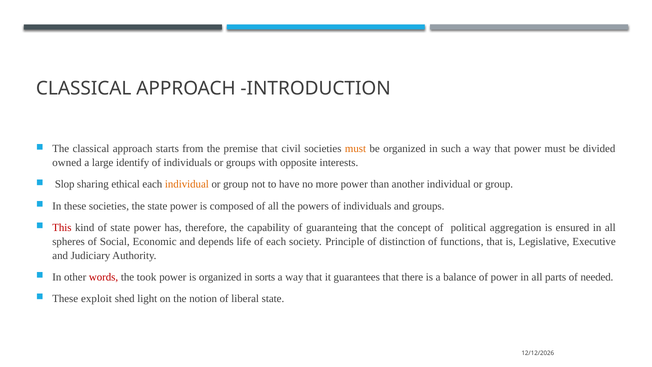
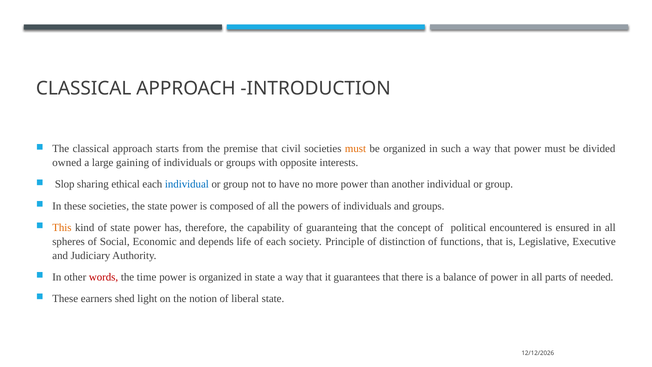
identify: identify -> gaining
individual at (187, 184) colour: orange -> blue
This colour: red -> orange
aggregation: aggregation -> encountered
took: took -> time
in sorts: sorts -> state
exploit: exploit -> earners
